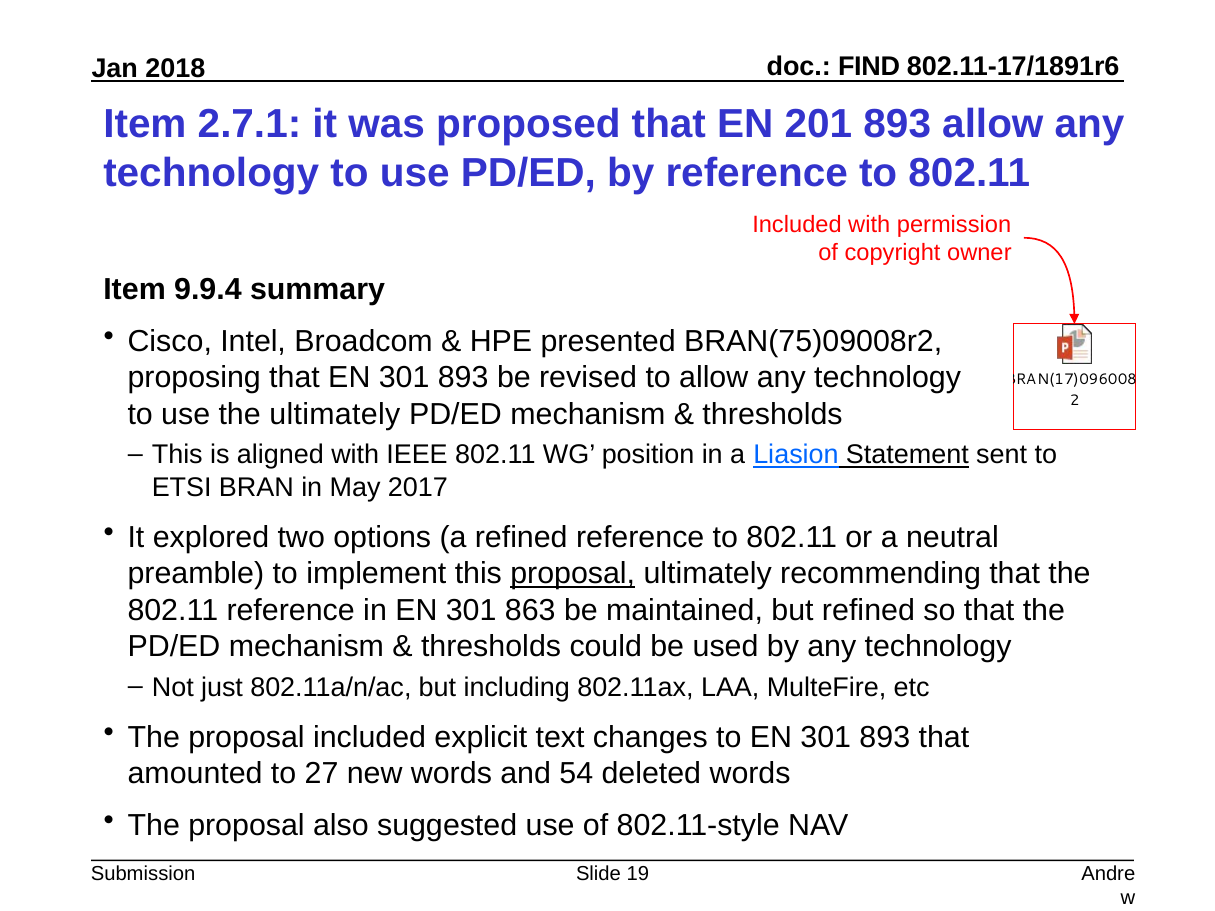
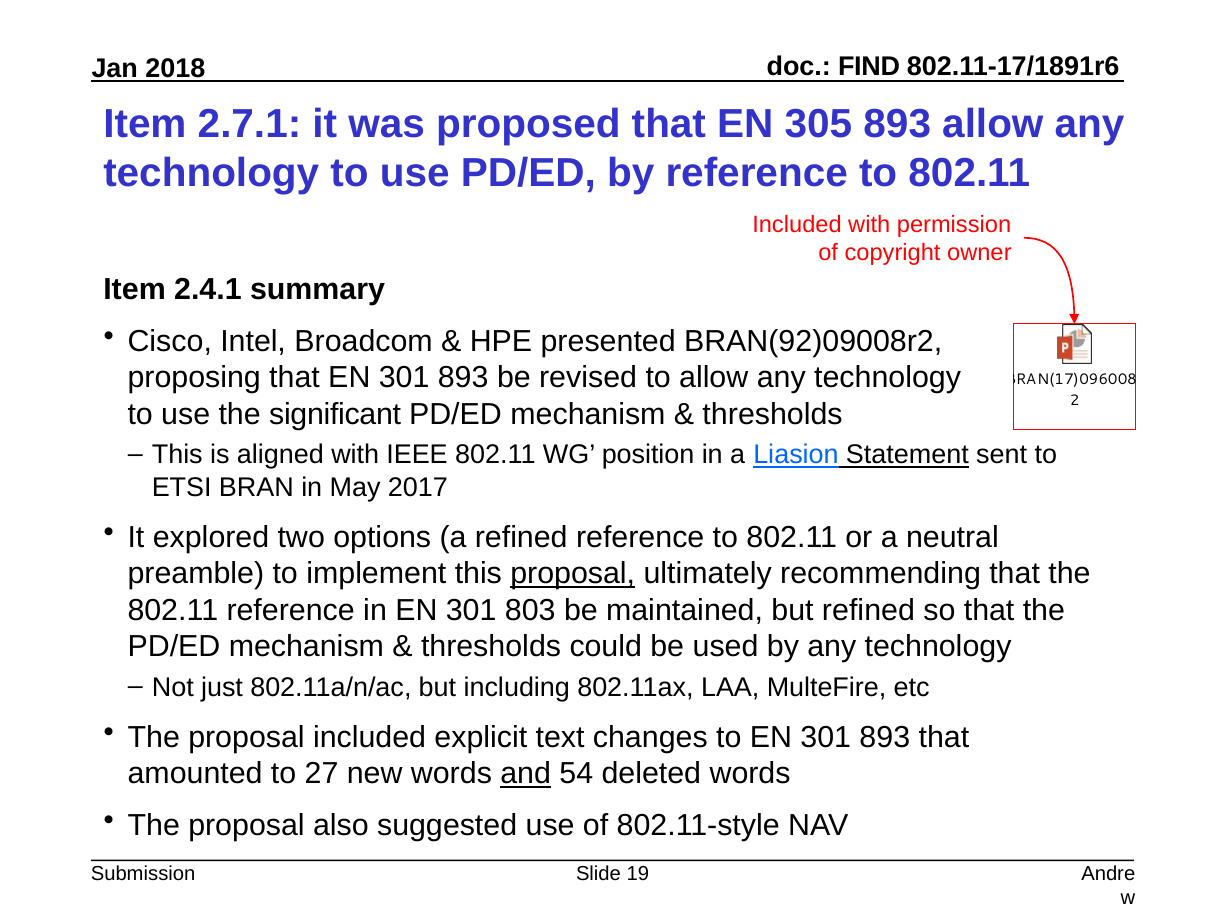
201: 201 -> 305
9.9.4: 9.9.4 -> 2.4.1
BRAN(75)09008r2: BRAN(75)09008r2 -> BRAN(92)09008r2
the ultimately: ultimately -> significant
863: 863 -> 803
and underline: none -> present
